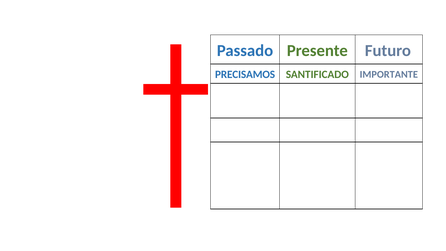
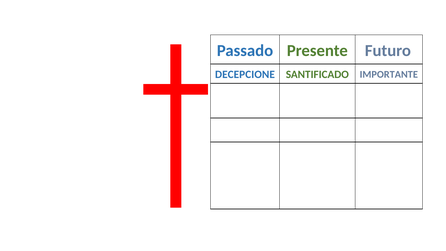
PRECISAMOS: PRECISAMOS -> DECEPCIONE
